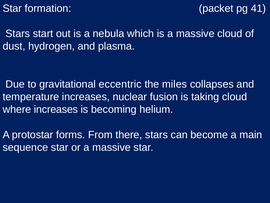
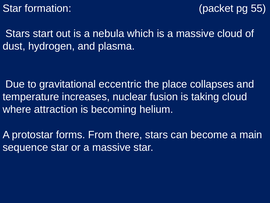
41: 41 -> 55
miles: miles -> place
where increases: increases -> attraction
